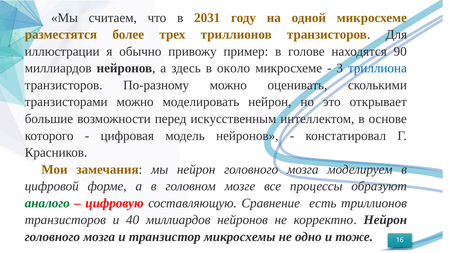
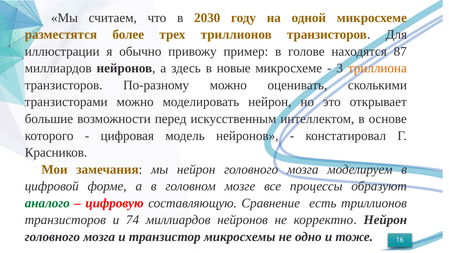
2031: 2031 -> 2030
90: 90 -> 87
около: около -> новые
триллиона colour: blue -> orange
40: 40 -> 74
